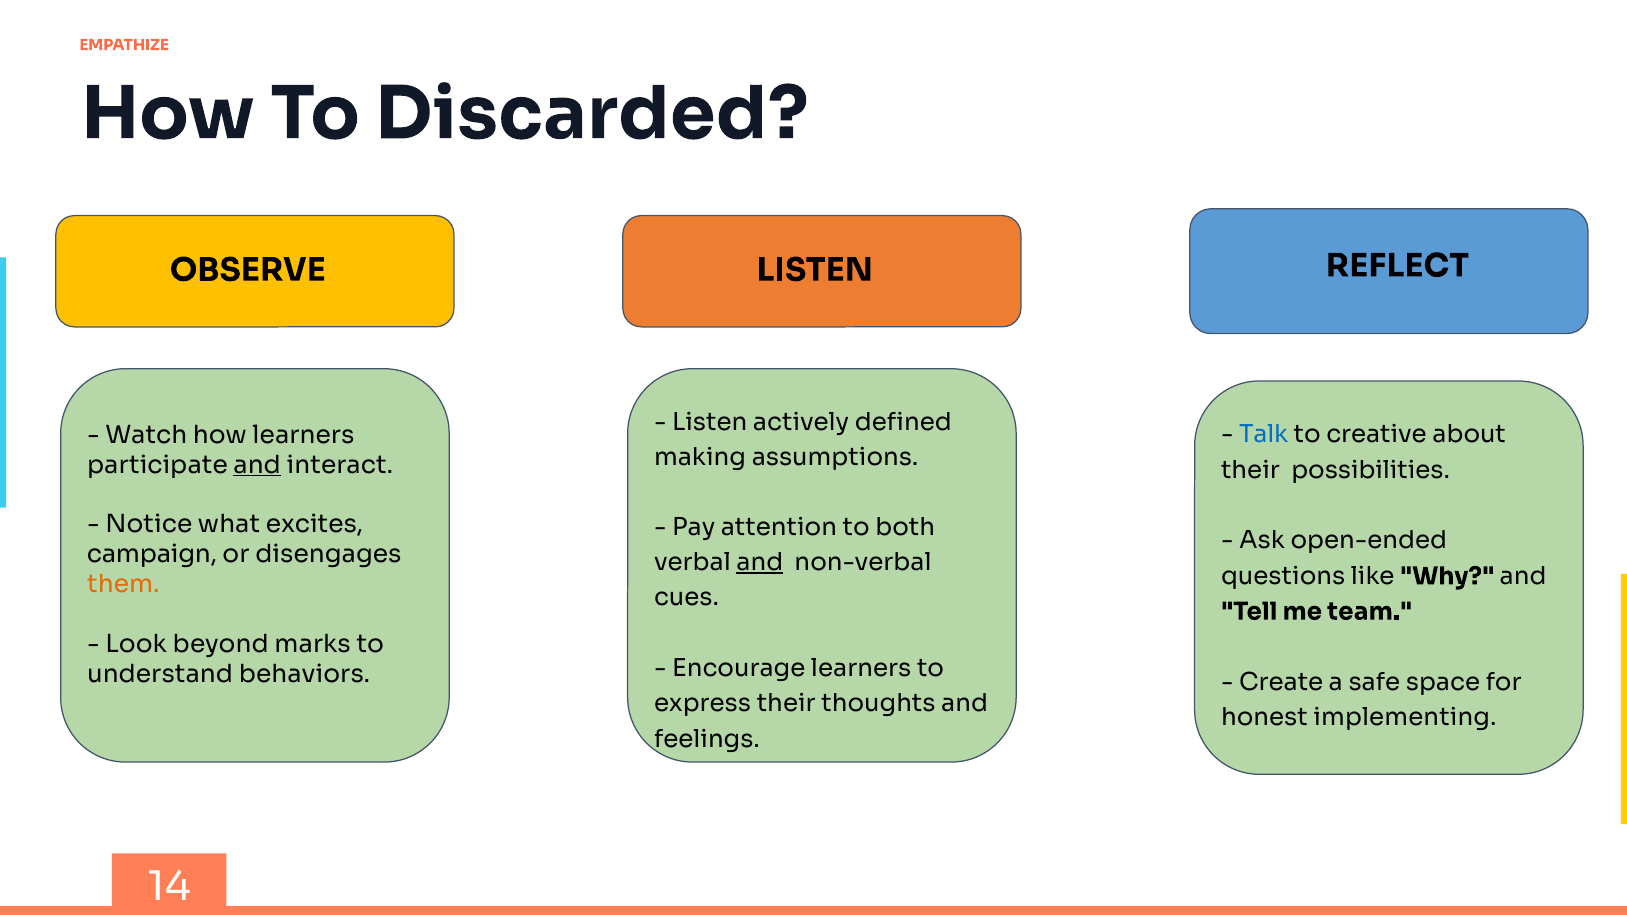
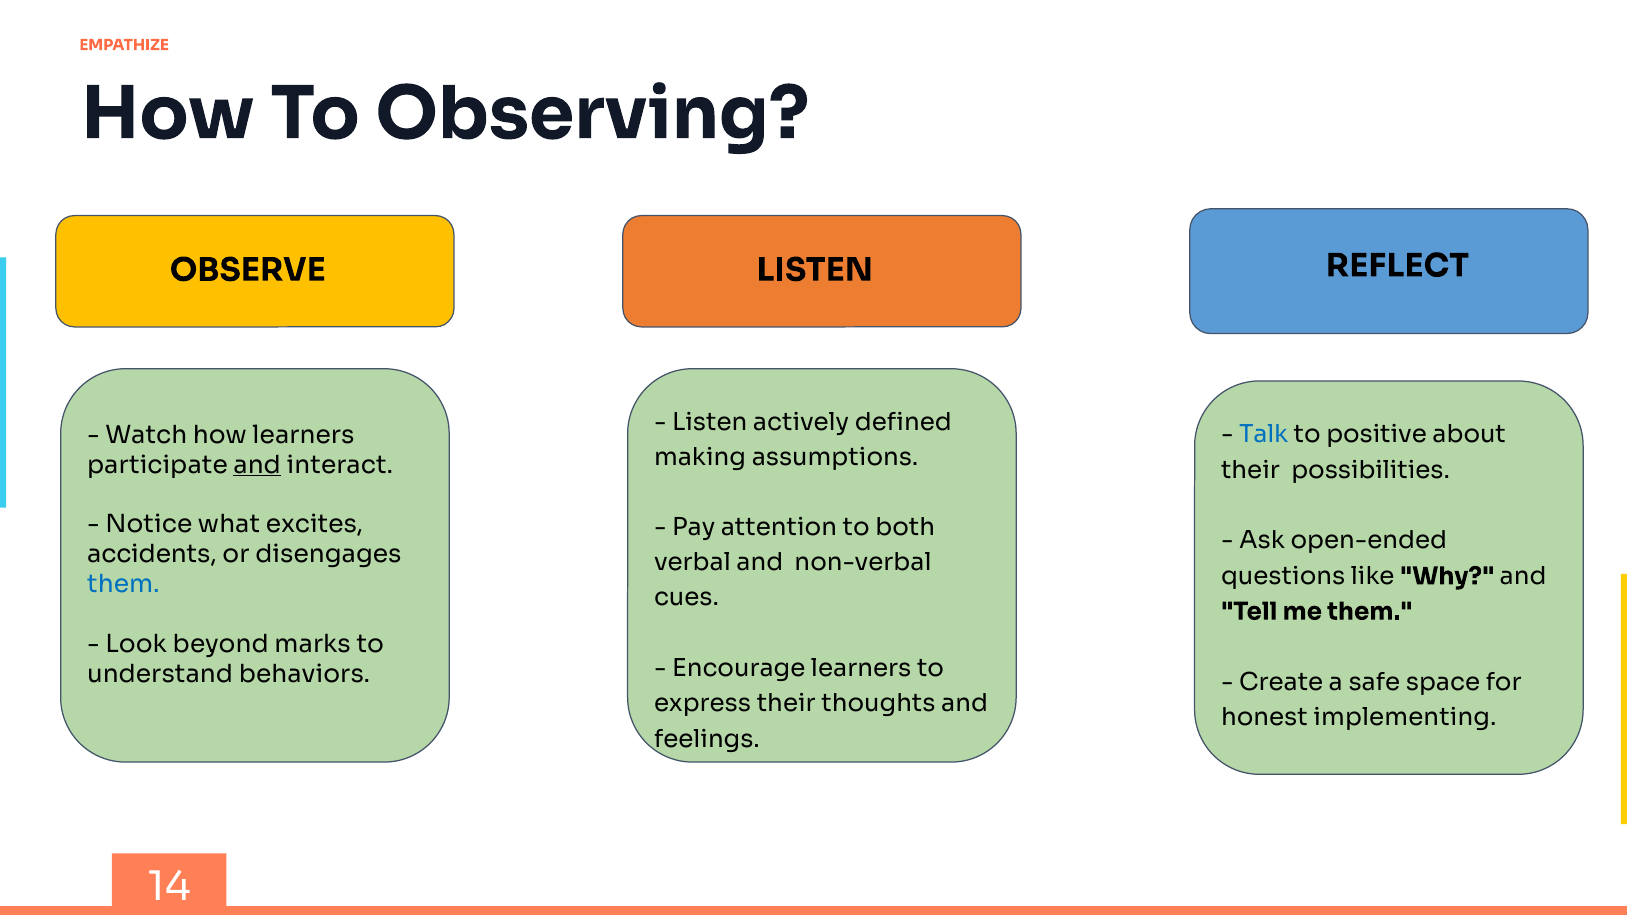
Discarded: Discarded -> Observing
creative: creative -> positive
campaign: campaign -> accidents
and at (760, 563) underline: present -> none
them at (123, 585) colour: orange -> blue
me team: team -> them
